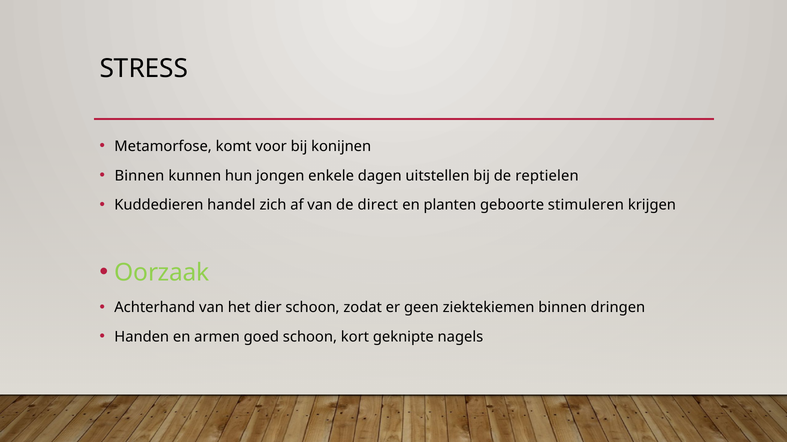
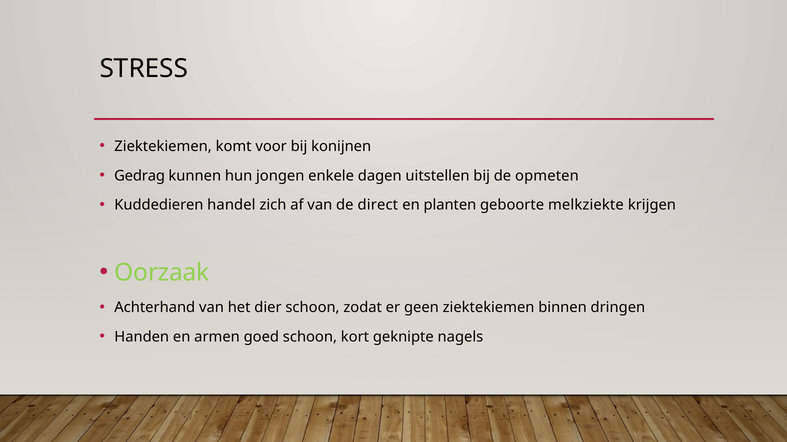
Metamorfose at (163, 146): Metamorfose -> Ziektekiemen
Binnen at (139, 176): Binnen -> Gedrag
reptielen: reptielen -> opmeten
stimuleren: stimuleren -> melkziekte
